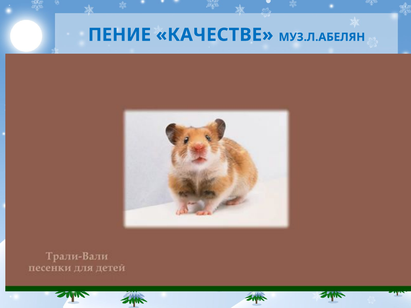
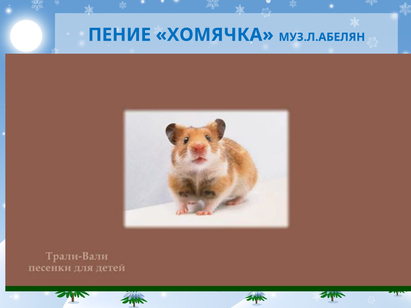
КАЧЕСТВЕ: КАЧЕСТВЕ -> ХОМЯЧКА
